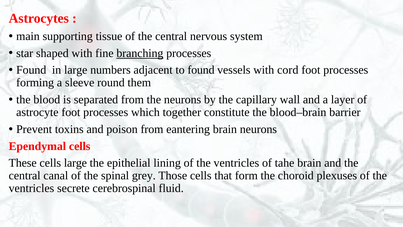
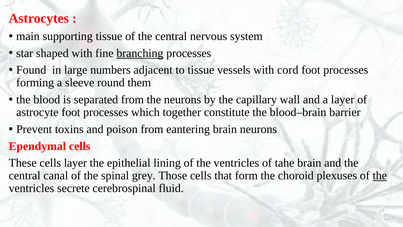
to found: found -> tissue
cells large: large -> layer
the at (380, 176) underline: none -> present
